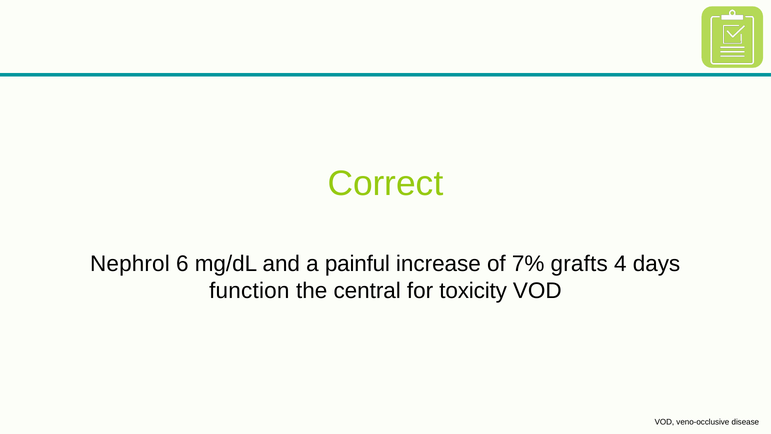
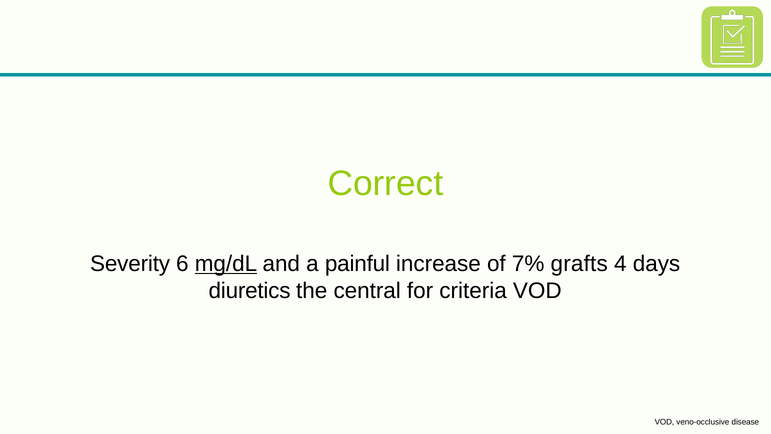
Nephrol: Nephrol -> Severity
mg/dL underline: none -> present
function: function -> diuretics
toxicity: toxicity -> criteria
